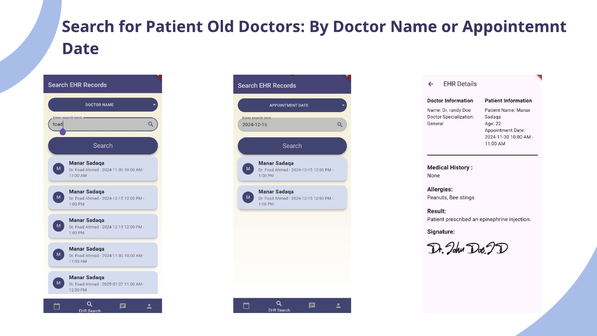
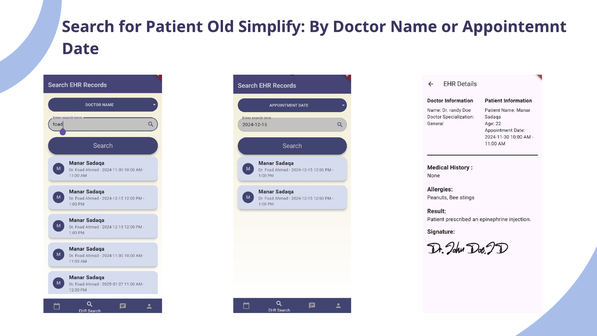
Doctors: Doctors -> Simplify
